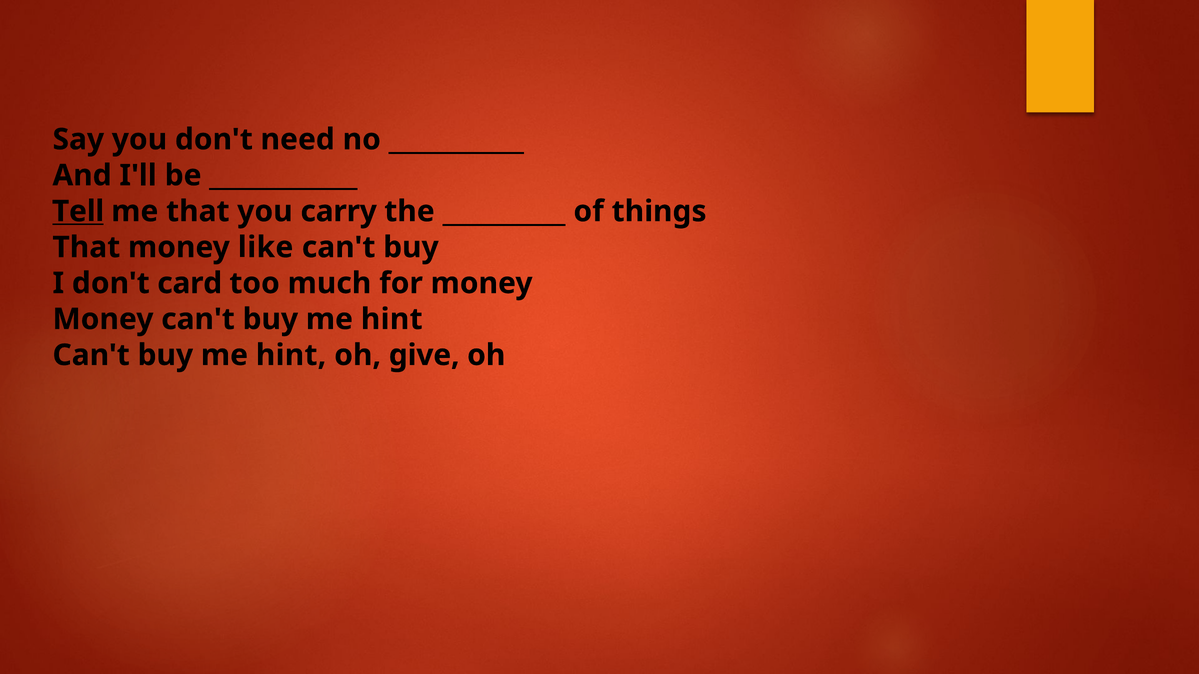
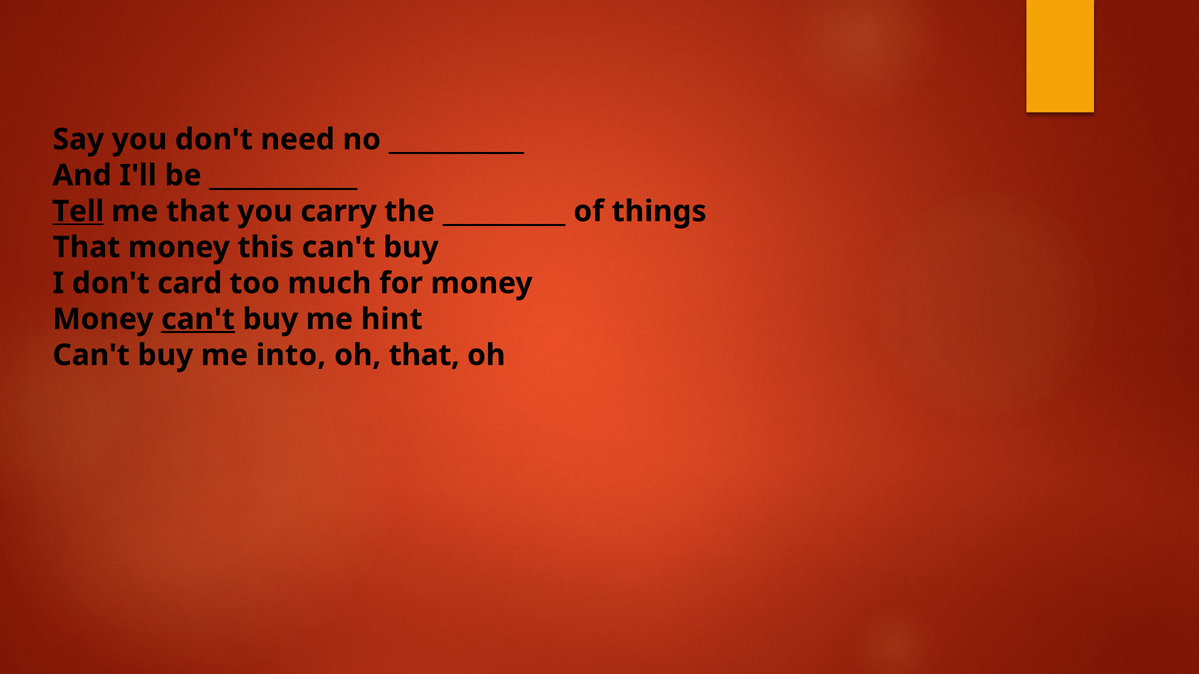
like: like -> this
can't at (198, 319) underline: none -> present
hint at (291, 355): hint -> into
oh give: give -> that
